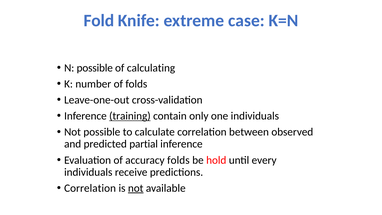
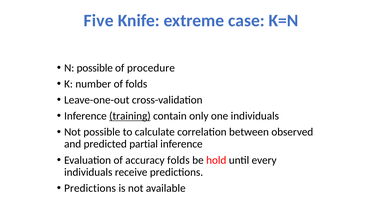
Fold: Fold -> Five
calculating: calculating -> procedure
Correlation at (90, 188): Correlation -> Predictions
not at (136, 188) underline: present -> none
